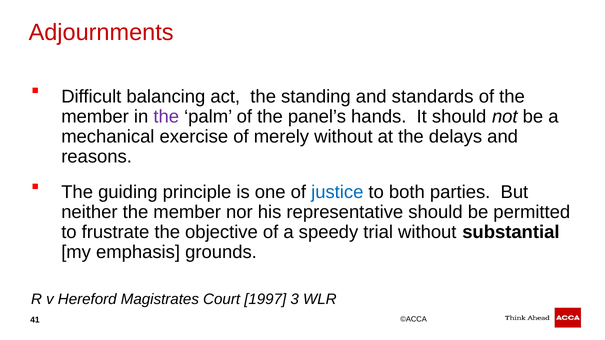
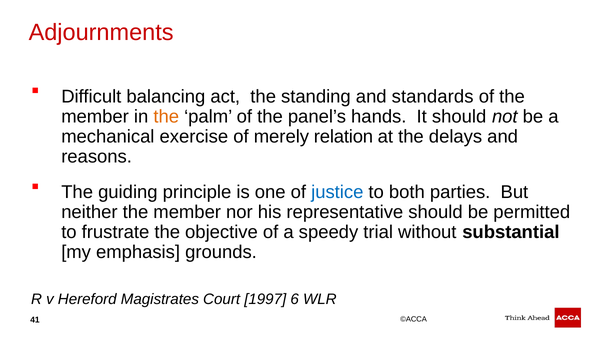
the at (166, 117) colour: purple -> orange
merely without: without -> relation
3: 3 -> 6
